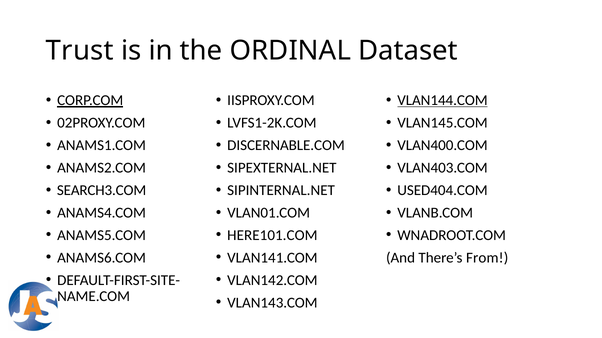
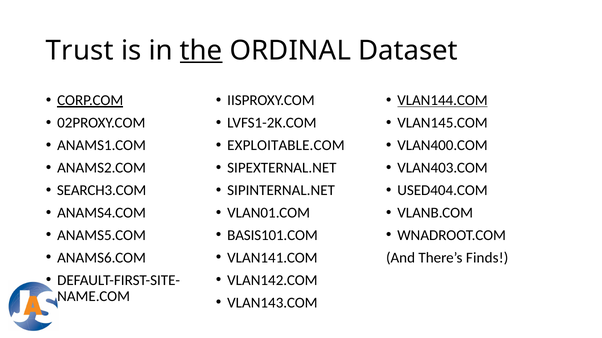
the underline: none -> present
DISCERNABLE.COM: DISCERNABLE.COM -> EXPLOITABLE.COM
HERE101.COM: HERE101.COM -> BASIS101.COM
From: From -> Finds
